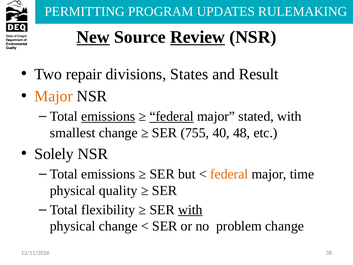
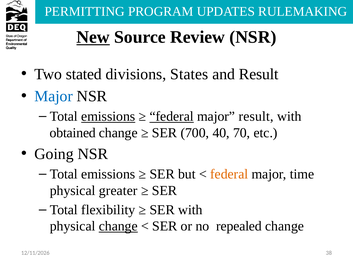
Review underline: present -> none
repair: repair -> stated
Major at (54, 96) colour: orange -> blue
major stated: stated -> result
smallest: smallest -> obtained
755: 755 -> 700
48: 48 -> 70
Solely: Solely -> Going
quality: quality -> greater
with at (190, 210) underline: present -> none
change at (118, 226) underline: none -> present
problem: problem -> repealed
